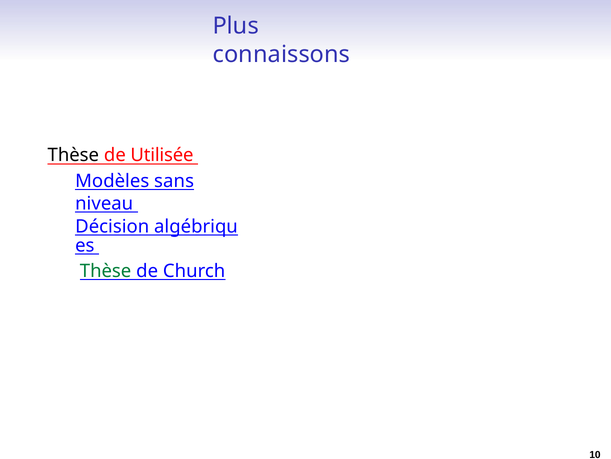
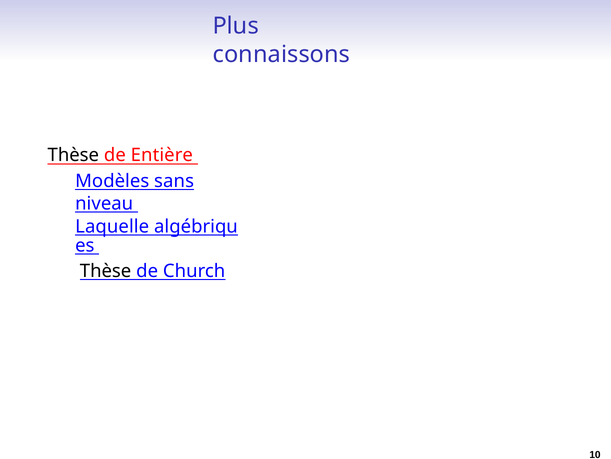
Utilisée: Utilisée -> Entière
Décision: Décision -> Laquelle
Thèse at (106, 271) colour: green -> black
